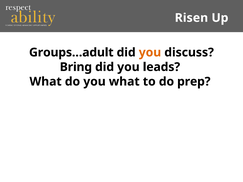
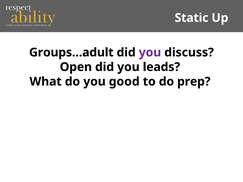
Risen: Risen -> Static
you at (150, 52) colour: orange -> purple
Bring: Bring -> Open
you what: what -> good
